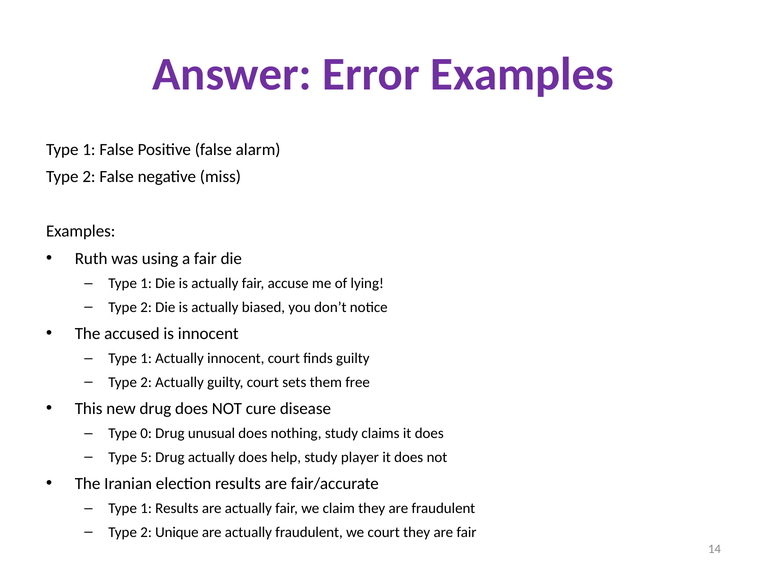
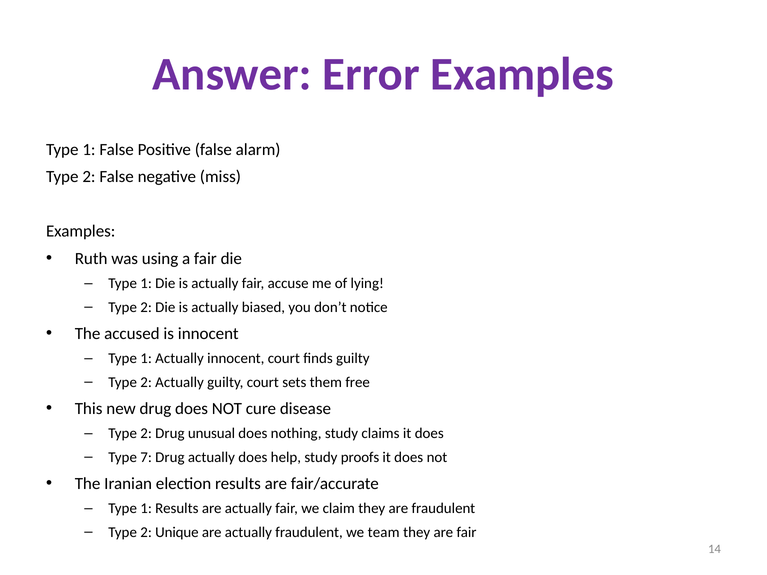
0 at (146, 434): 0 -> 2
5: 5 -> 7
player: player -> proofs
we court: court -> team
